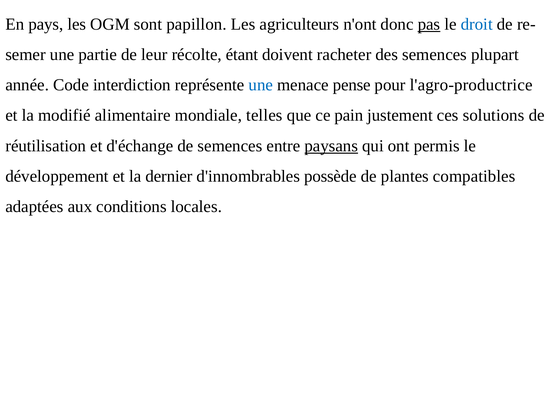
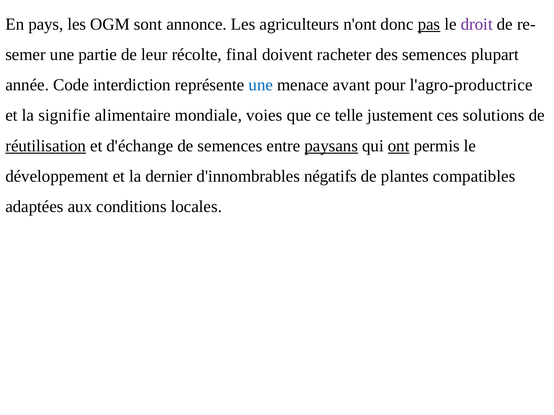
papillon: papillon -> annonce
droit colour: blue -> purple
étant: étant -> final
pense: pense -> avant
modifié: modifié -> signifie
telles: telles -> voies
pain: pain -> telle
réutilisation underline: none -> present
ont underline: none -> present
possède: possède -> négatifs
